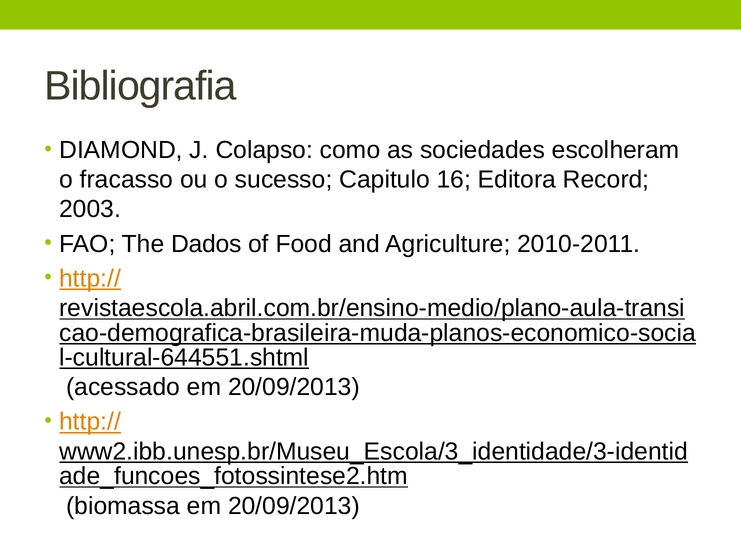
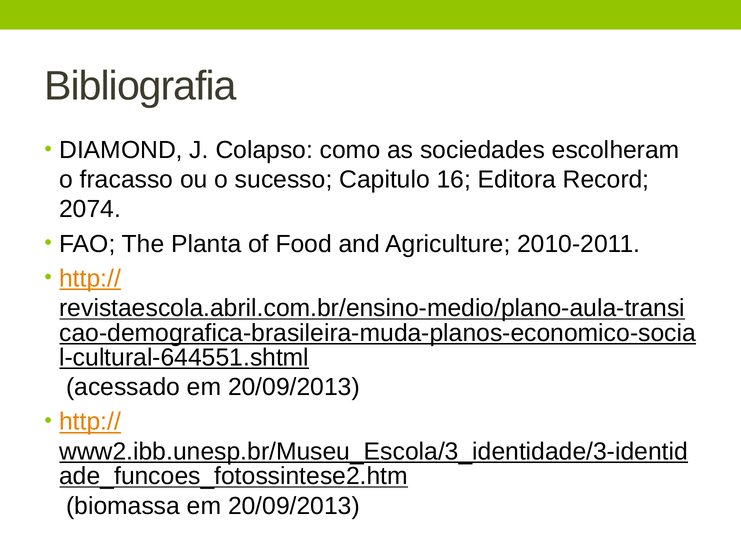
2003: 2003 -> 2074
Dados: Dados -> Planta
